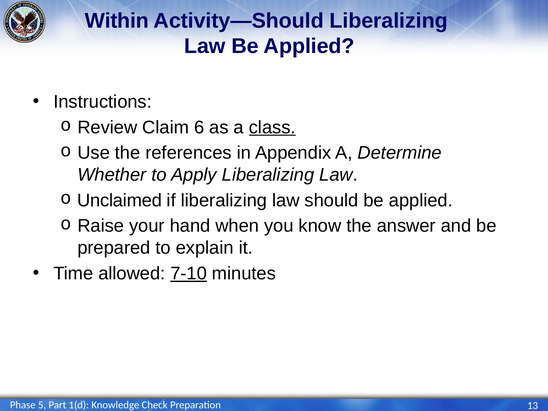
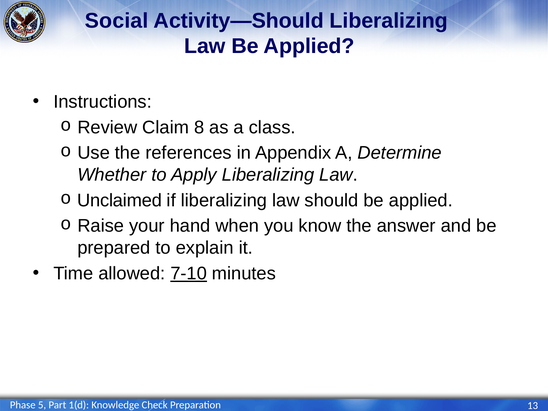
Within: Within -> Social
6: 6 -> 8
class underline: present -> none
